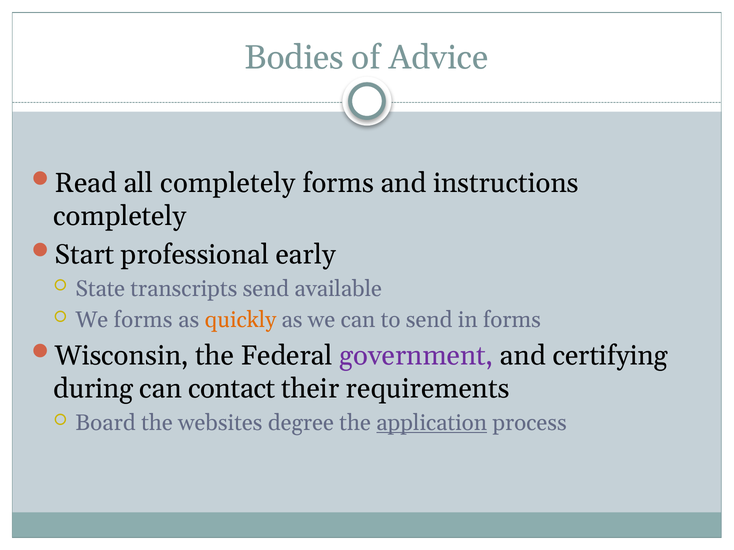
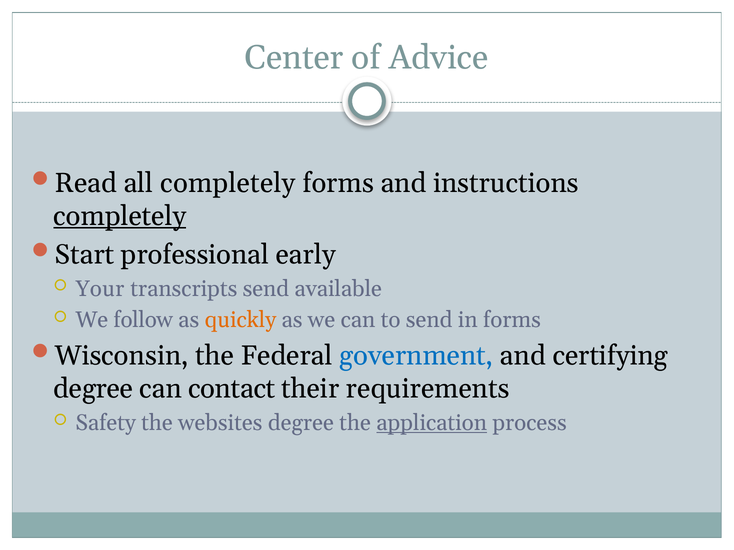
Bodies: Bodies -> Center
completely at (120, 216) underline: none -> present
State: State -> Your
We forms: forms -> follow
government colour: purple -> blue
during at (93, 389): during -> degree
Board: Board -> Safety
